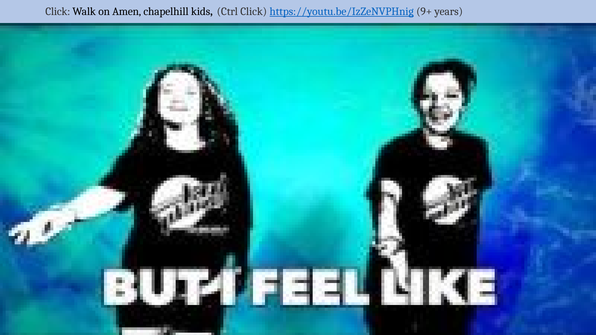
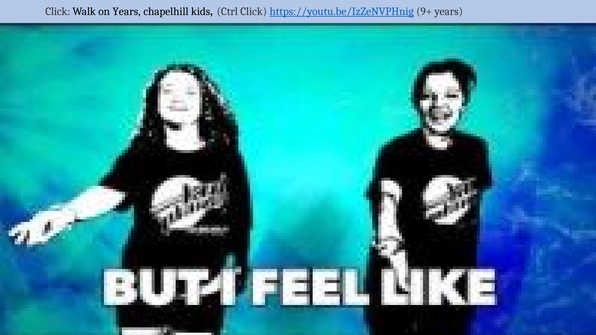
on Amen: Amen -> Years
